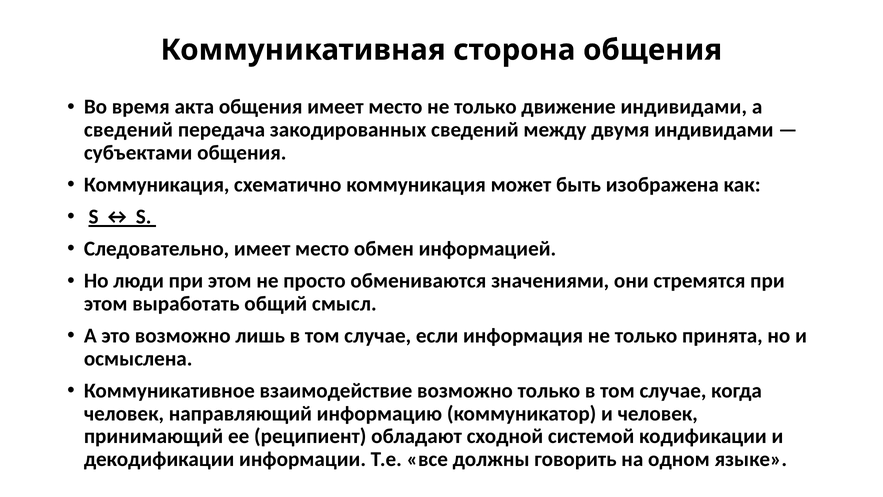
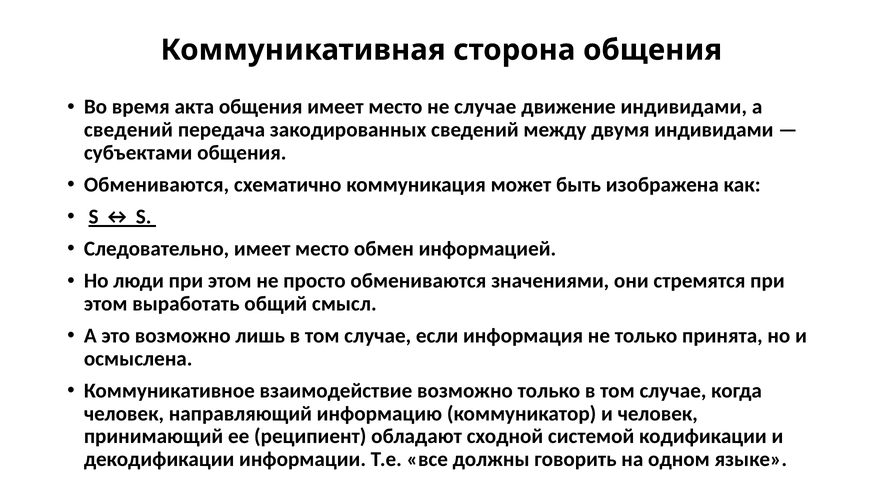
место не только: только -> случае
Коммуникация at (157, 185): Коммуникация -> Обмениваются
